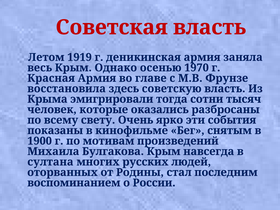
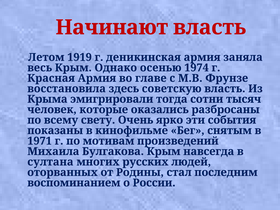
Сoвeтcкaя: Сoвeтcкaя -> Начинают
1970: 1970 -> 1974
1900: 1900 -> 1971
